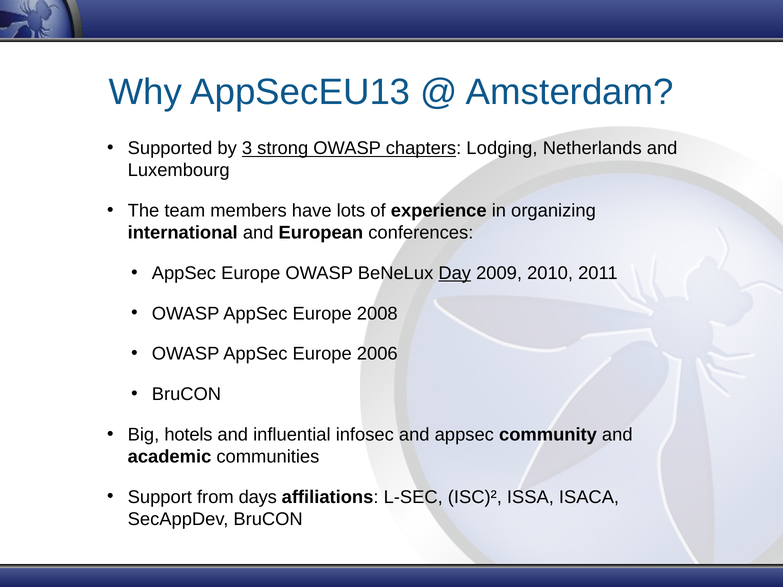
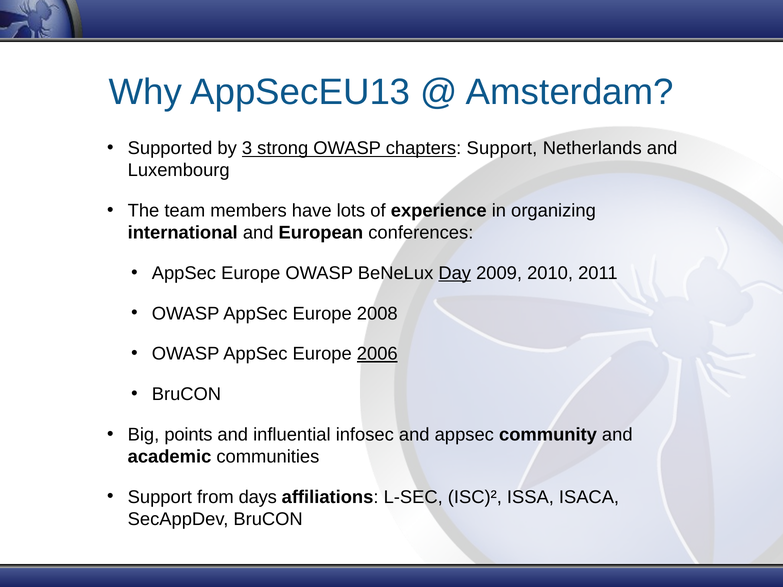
chapters Lodging: Lodging -> Support
2006 underline: none -> present
hotels: hotels -> points
